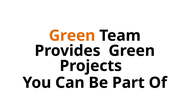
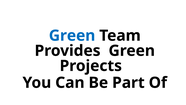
Green at (72, 35) colour: orange -> blue
